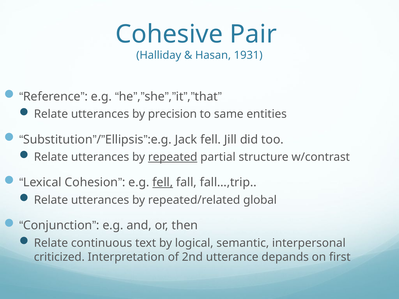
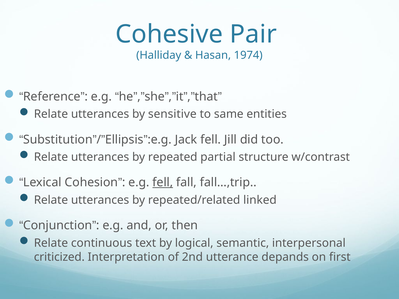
1931: 1931 -> 1974
precision: precision -> sensitive
repeated underline: present -> none
global: global -> linked
